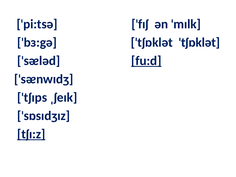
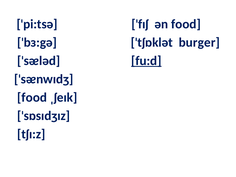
ən ᶦmɪlk: ᶦmɪlk -> food
ᶦtʃɒklət ᶦtʃɒklət: ᶦtʃɒklət -> burger
ᶦtʃɪps at (32, 97): ᶦtʃɪps -> food
tʃɪ:z underline: present -> none
